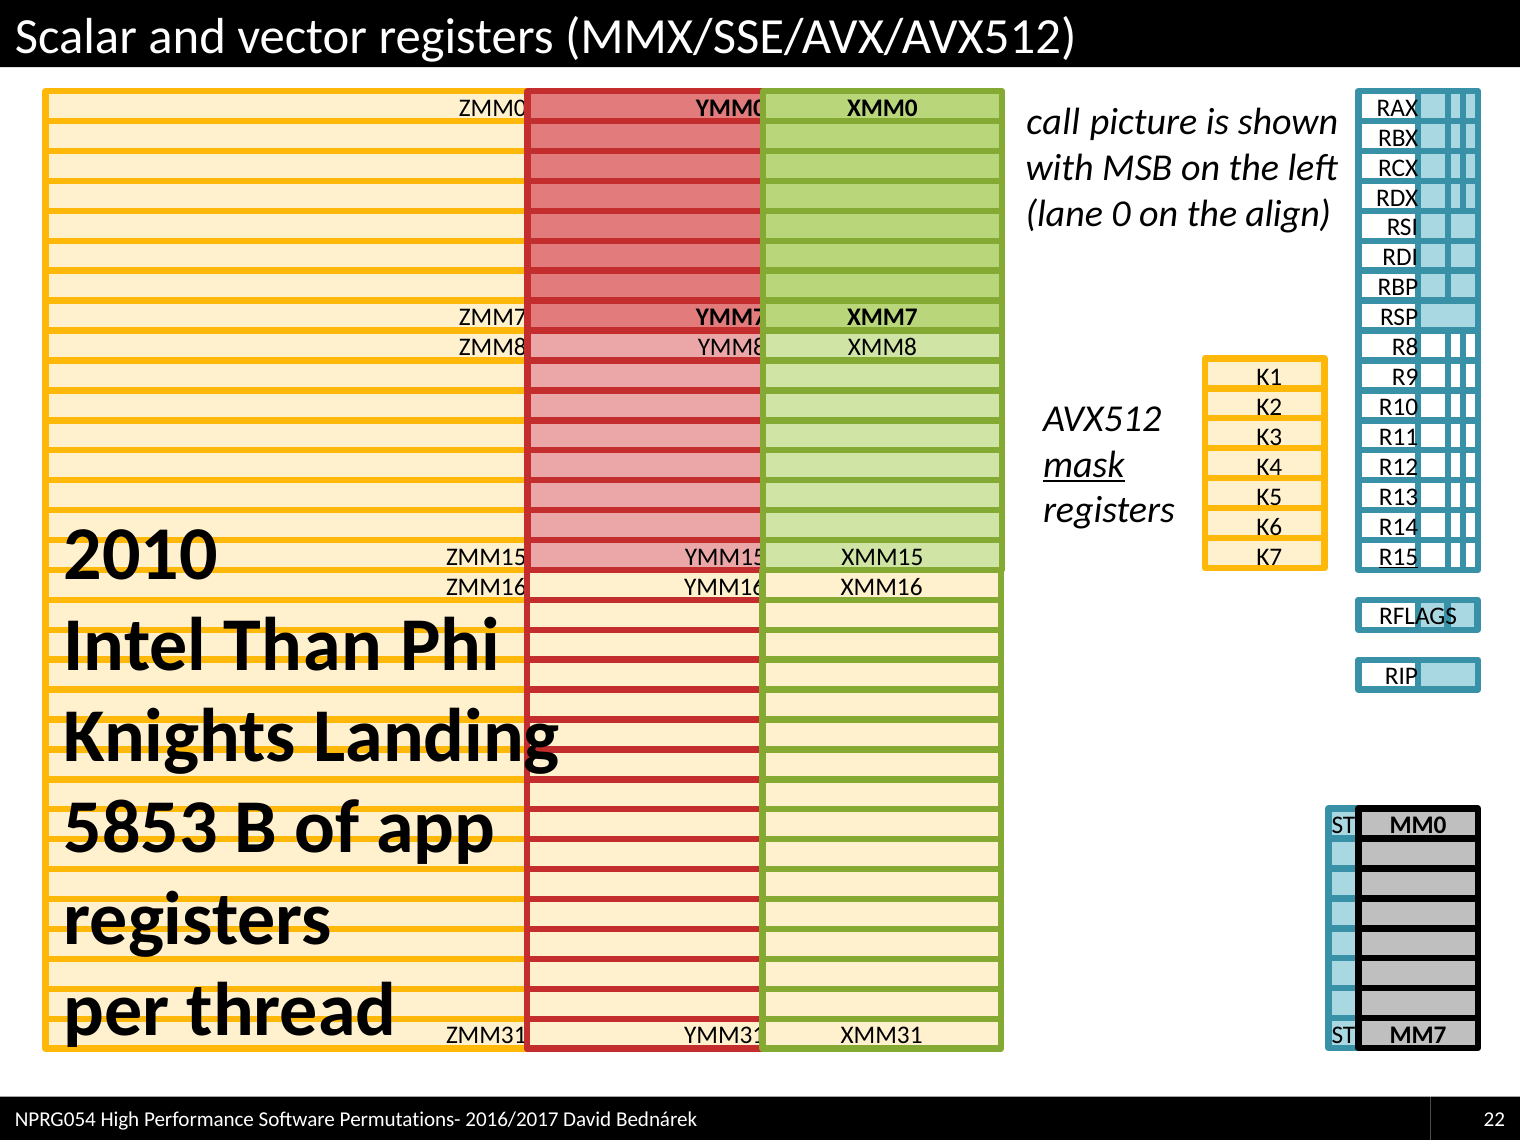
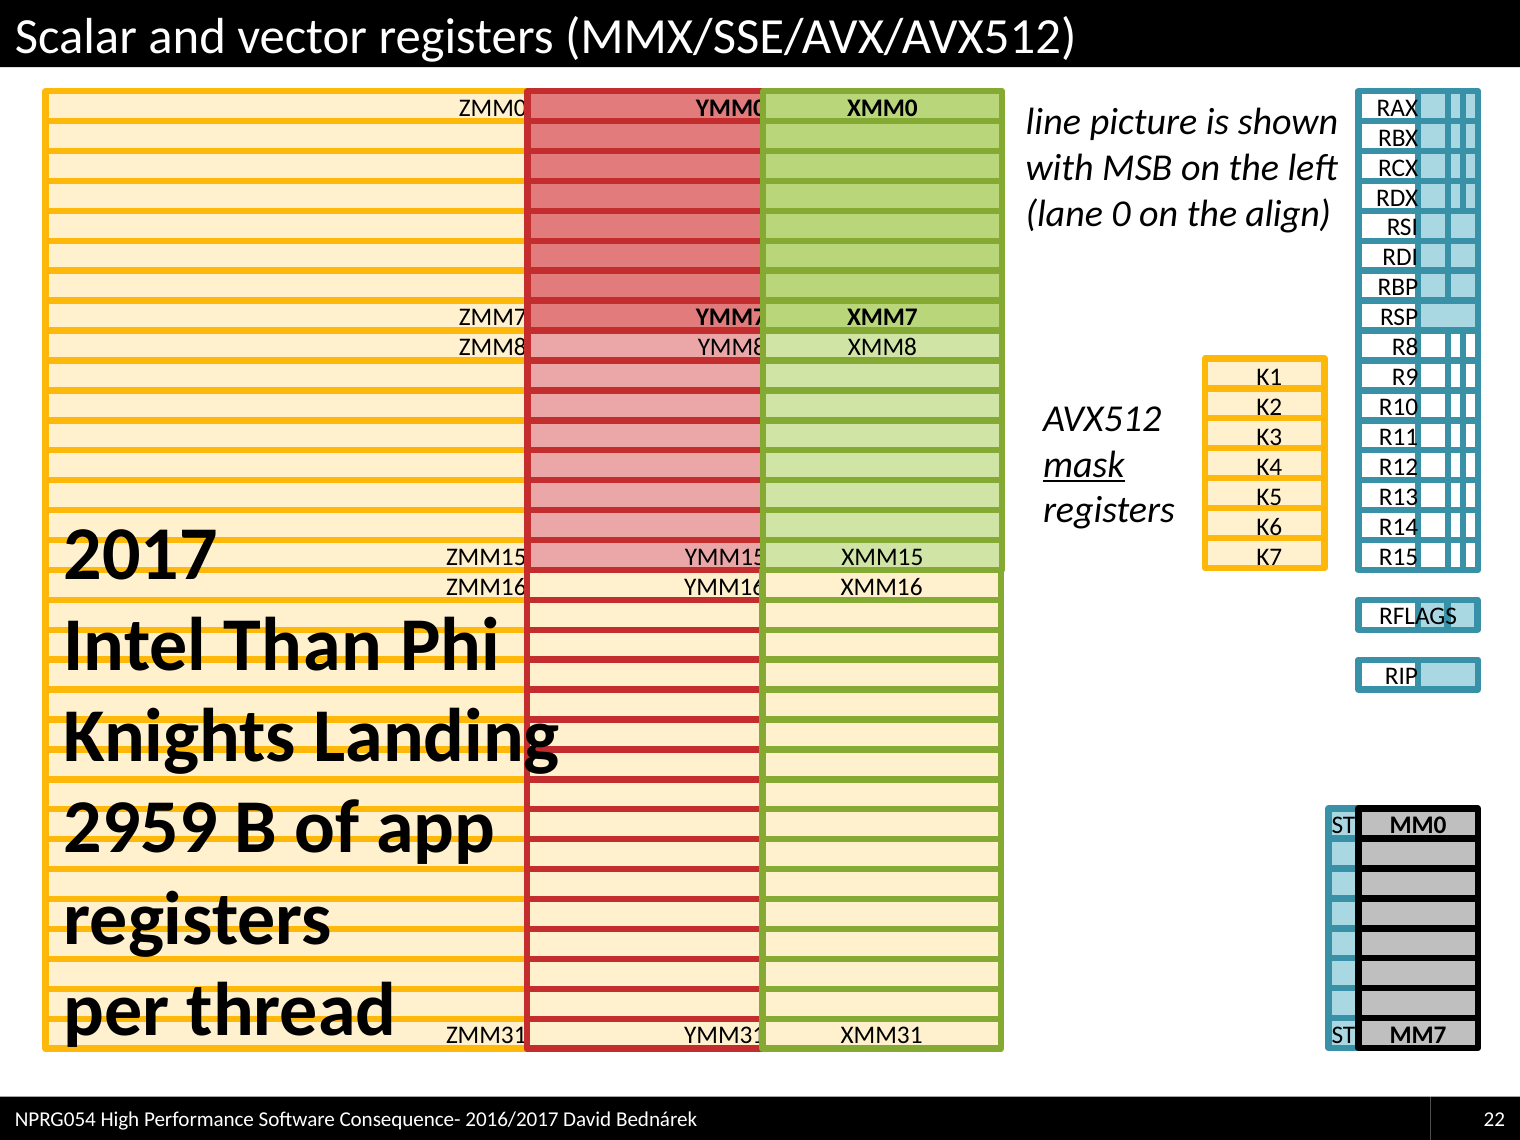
call: call -> line
2010: 2010 -> 2017
R15 underline: present -> none
5853: 5853 -> 2959
Permutations-: Permutations- -> Consequence-
